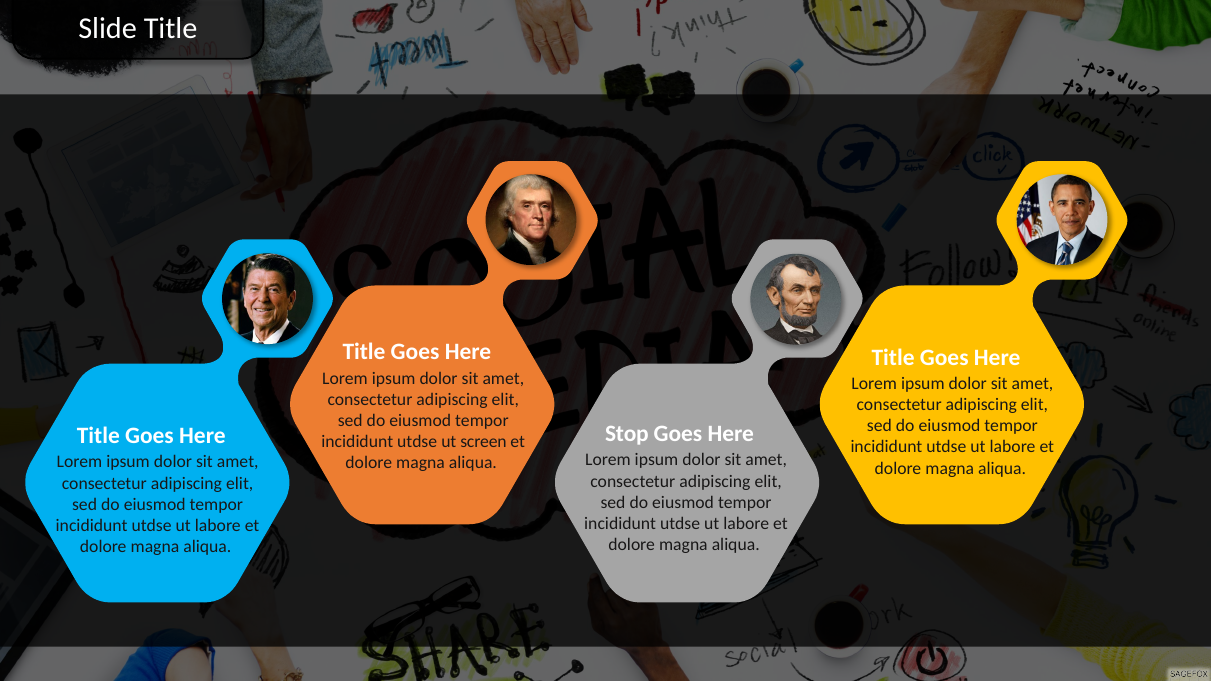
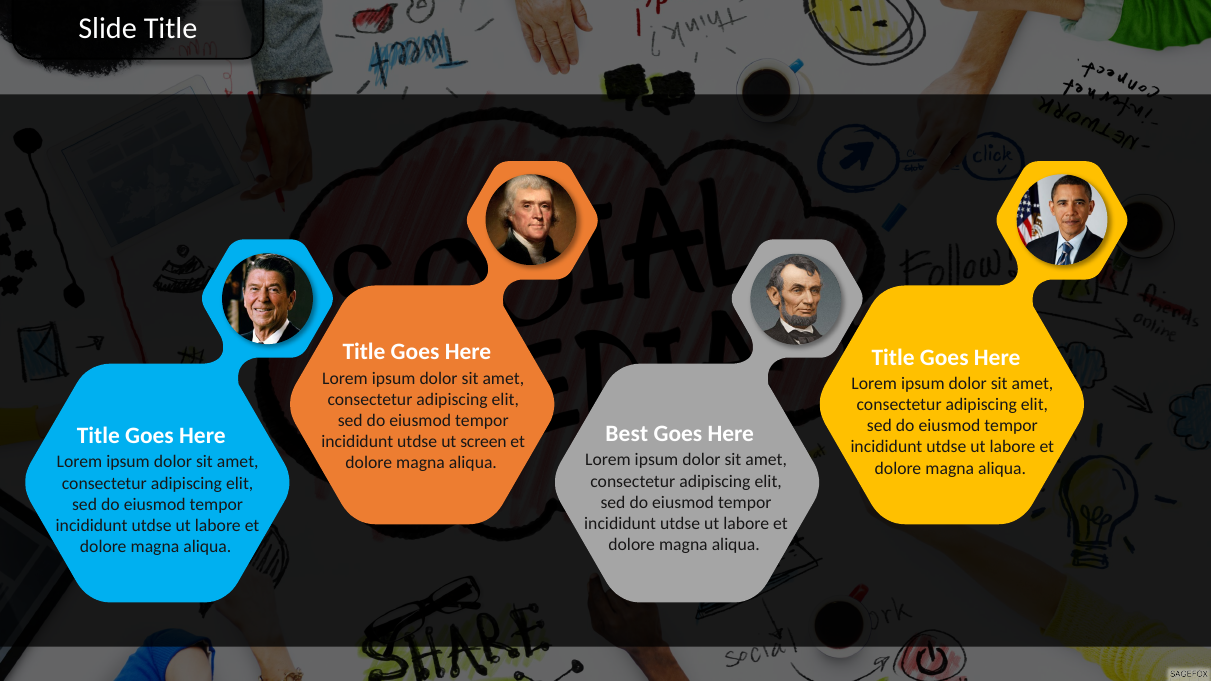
Stop: Stop -> Best
